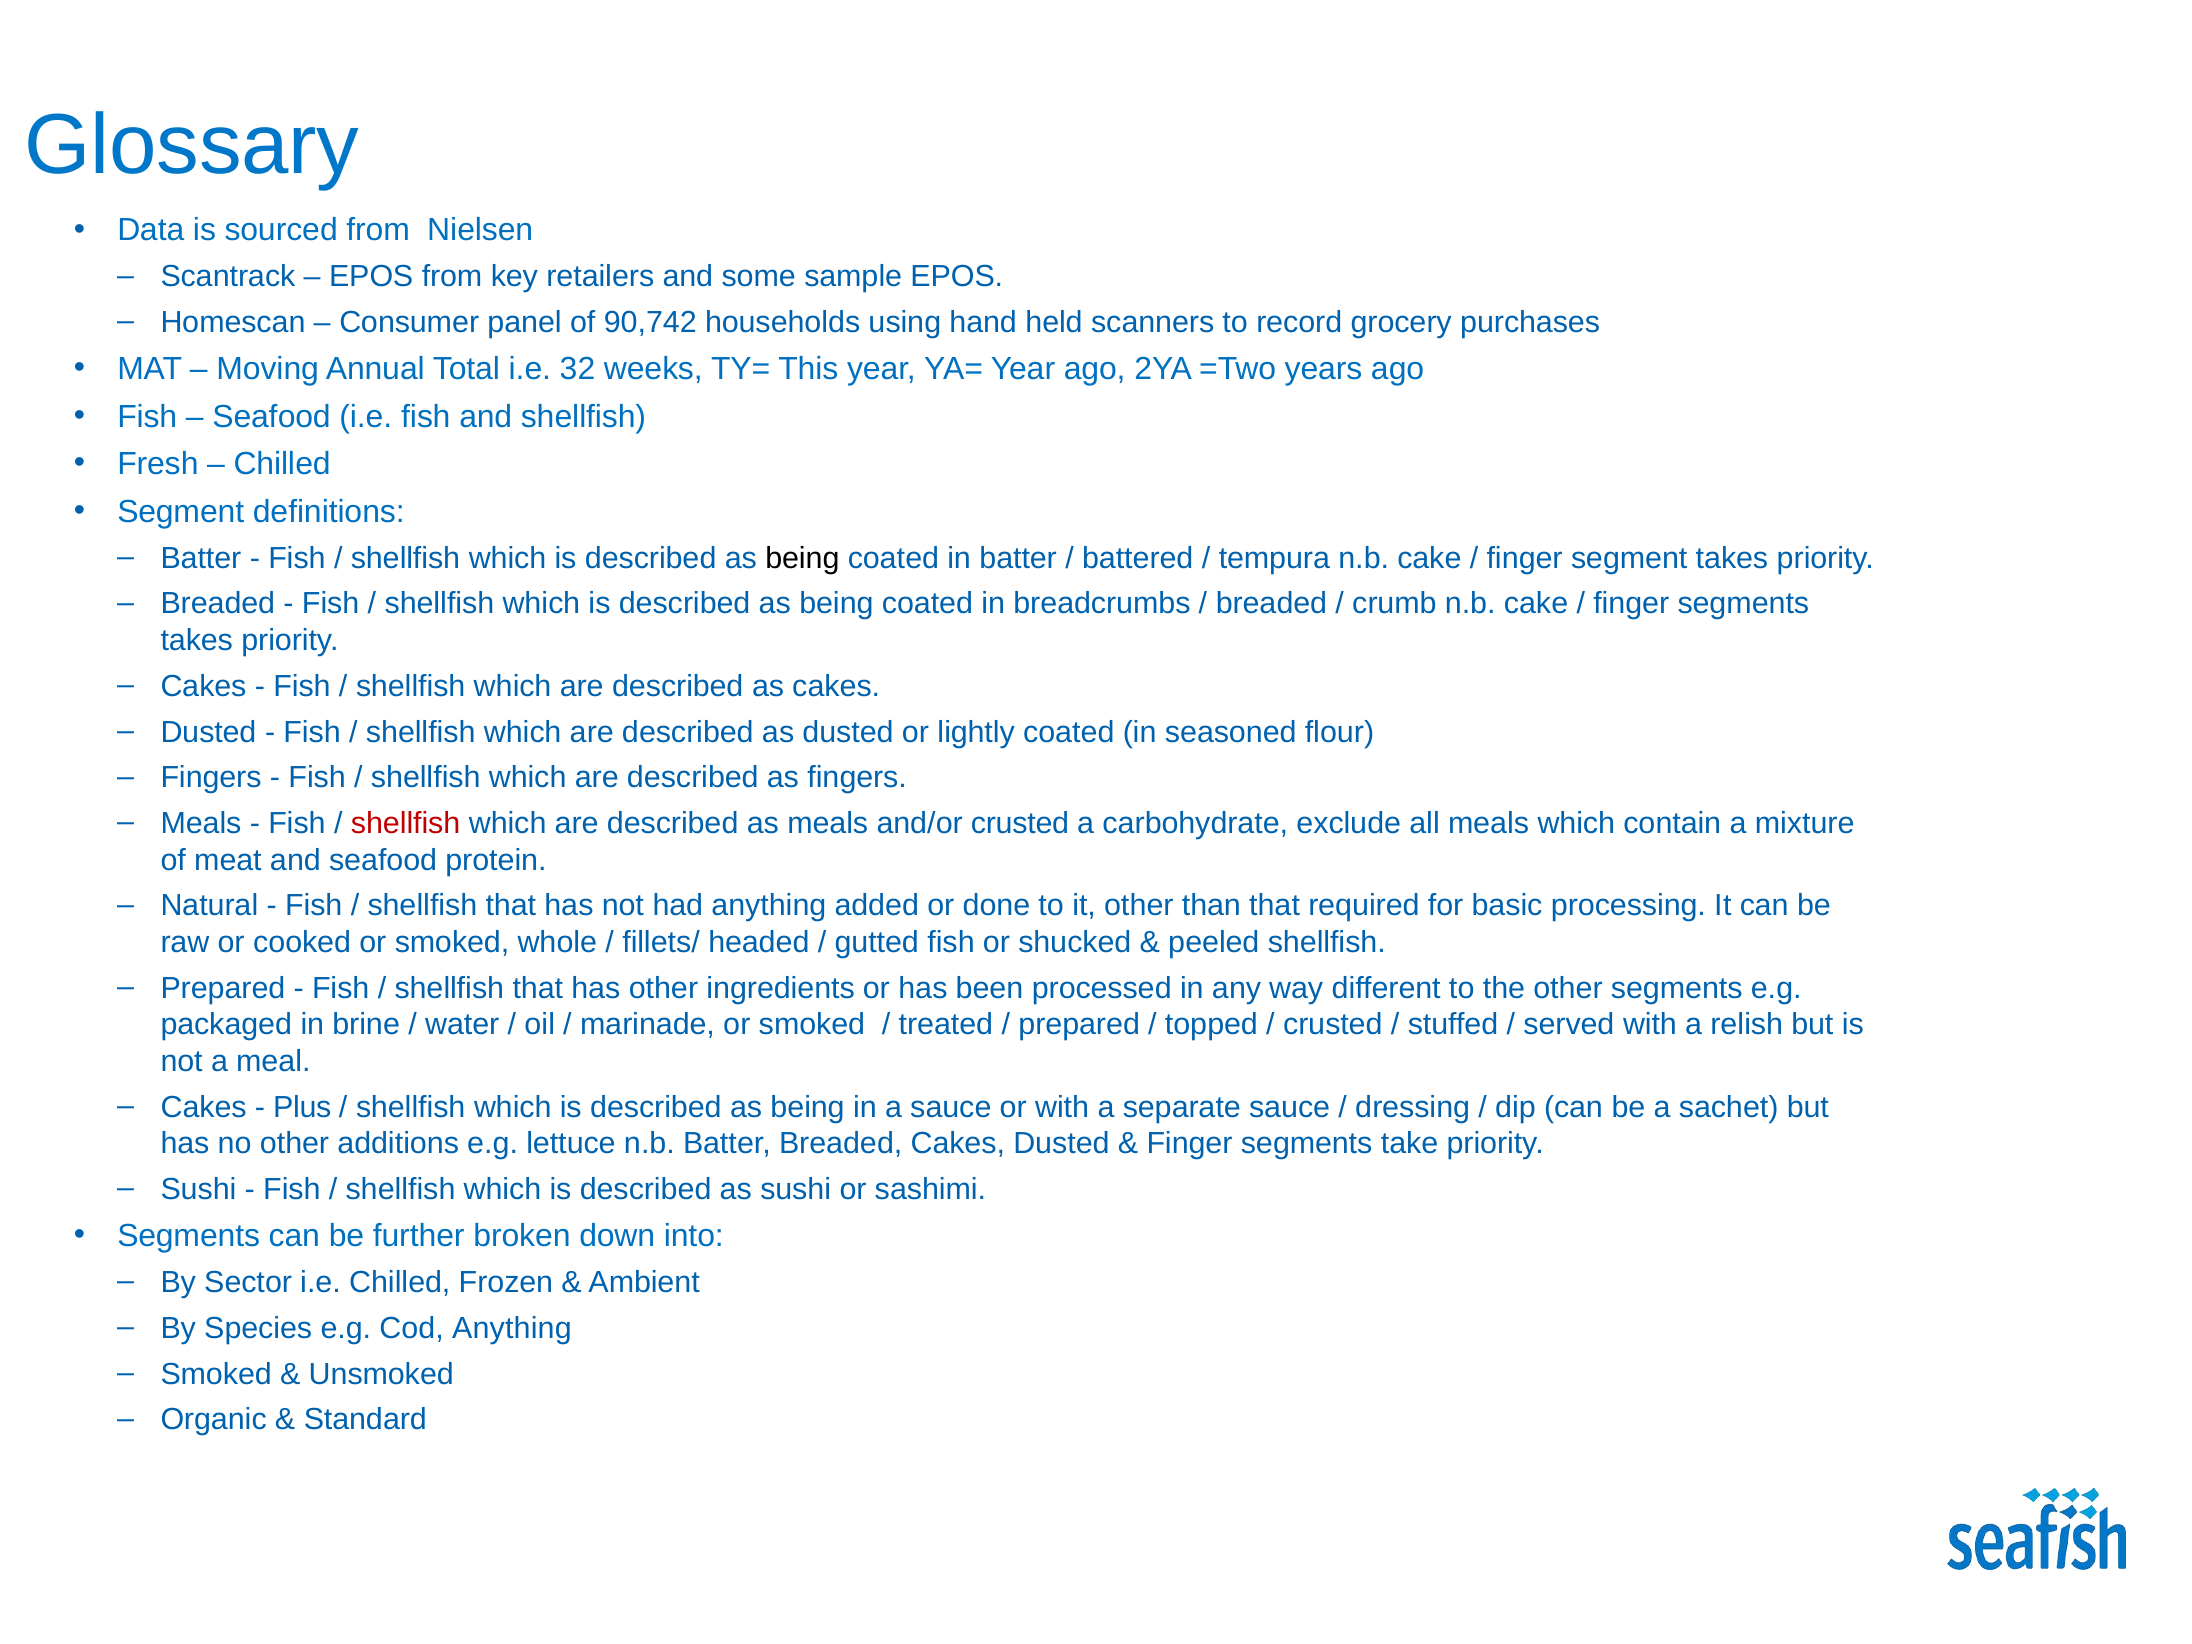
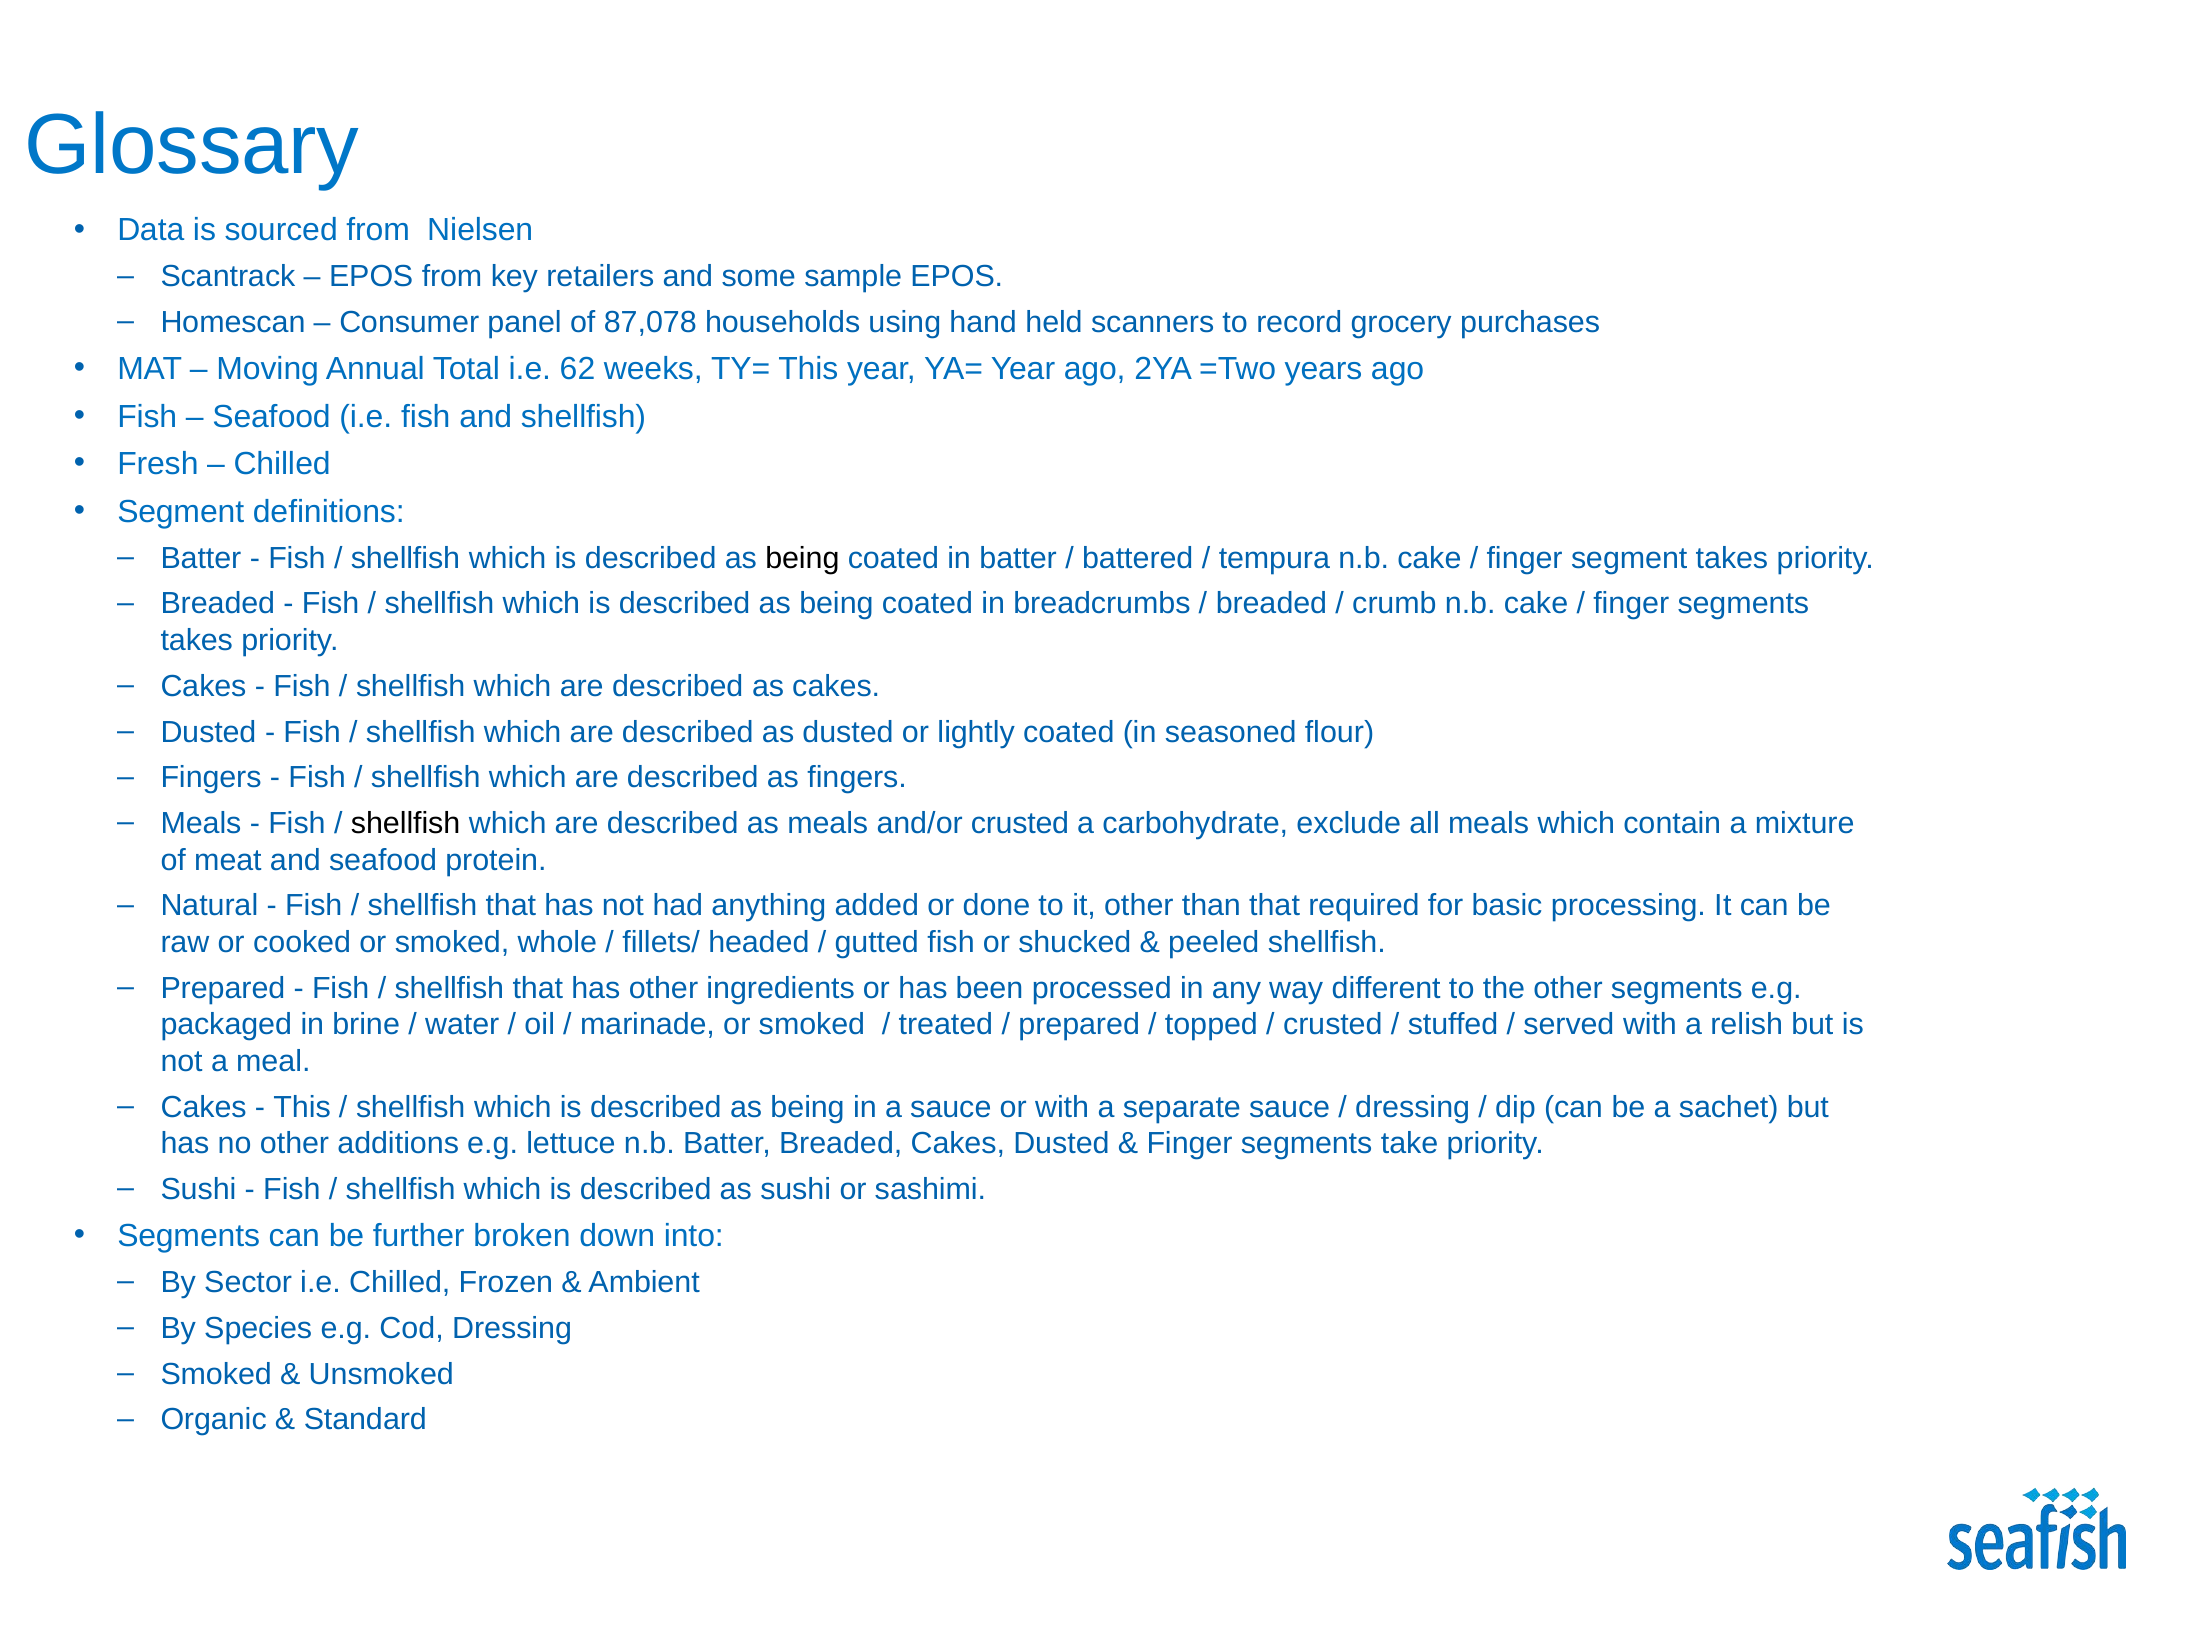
90,742: 90,742 -> 87,078
32: 32 -> 62
shellfish at (406, 823) colour: red -> black
Plus at (302, 1107): Plus -> This
Cod Anything: Anything -> Dressing
